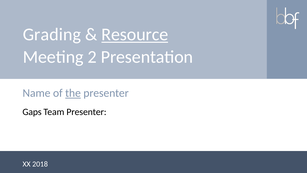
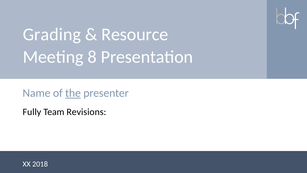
Resource underline: present -> none
2: 2 -> 8
Gaps: Gaps -> Fully
Team Presenter: Presenter -> Revisions
